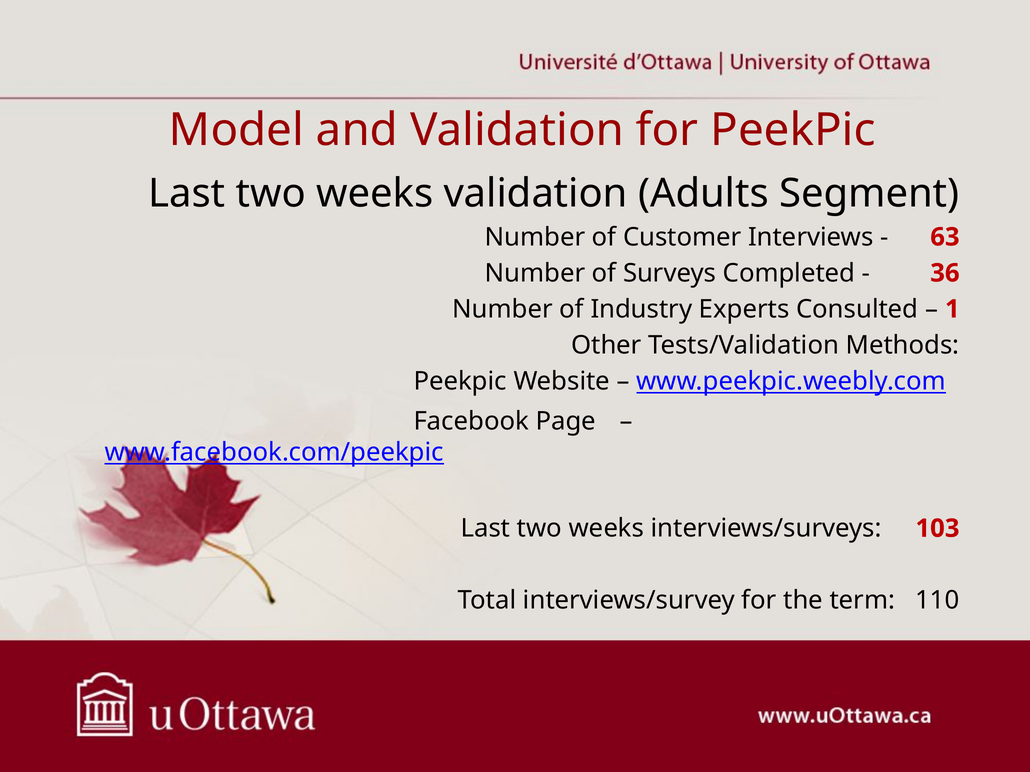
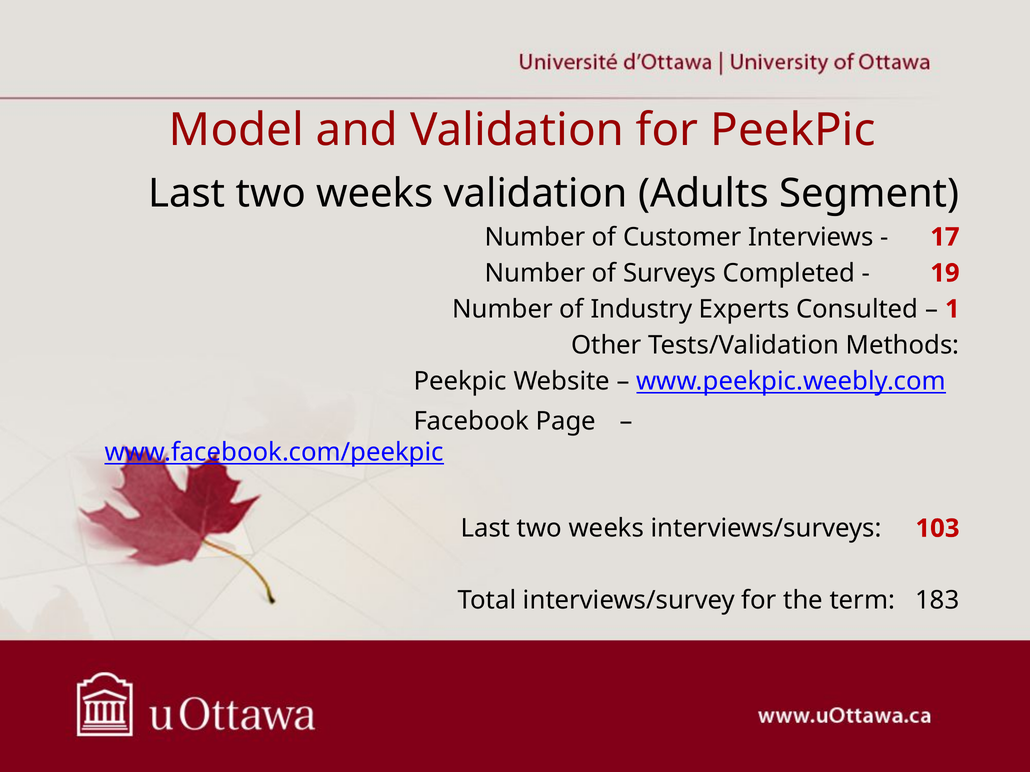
63: 63 -> 17
36: 36 -> 19
110: 110 -> 183
